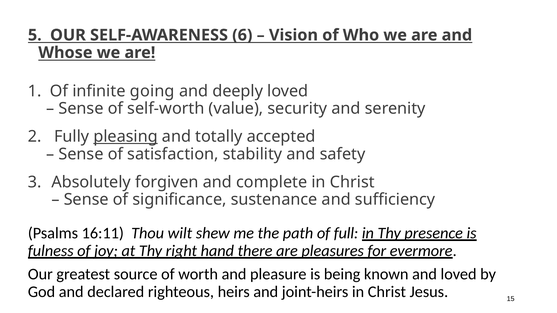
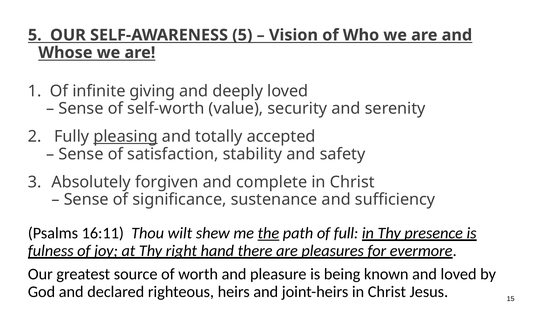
SELF-AWARENESS 6: 6 -> 5
going: going -> giving
the underline: none -> present
